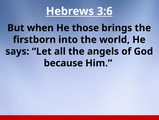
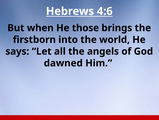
3:6: 3:6 -> 4:6
because: because -> dawned
